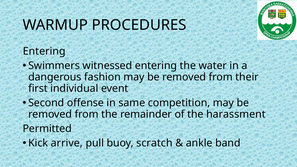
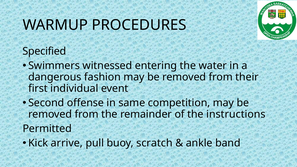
Entering at (44, 51): Entering -> Specified
harassment: harassment -> instructions
